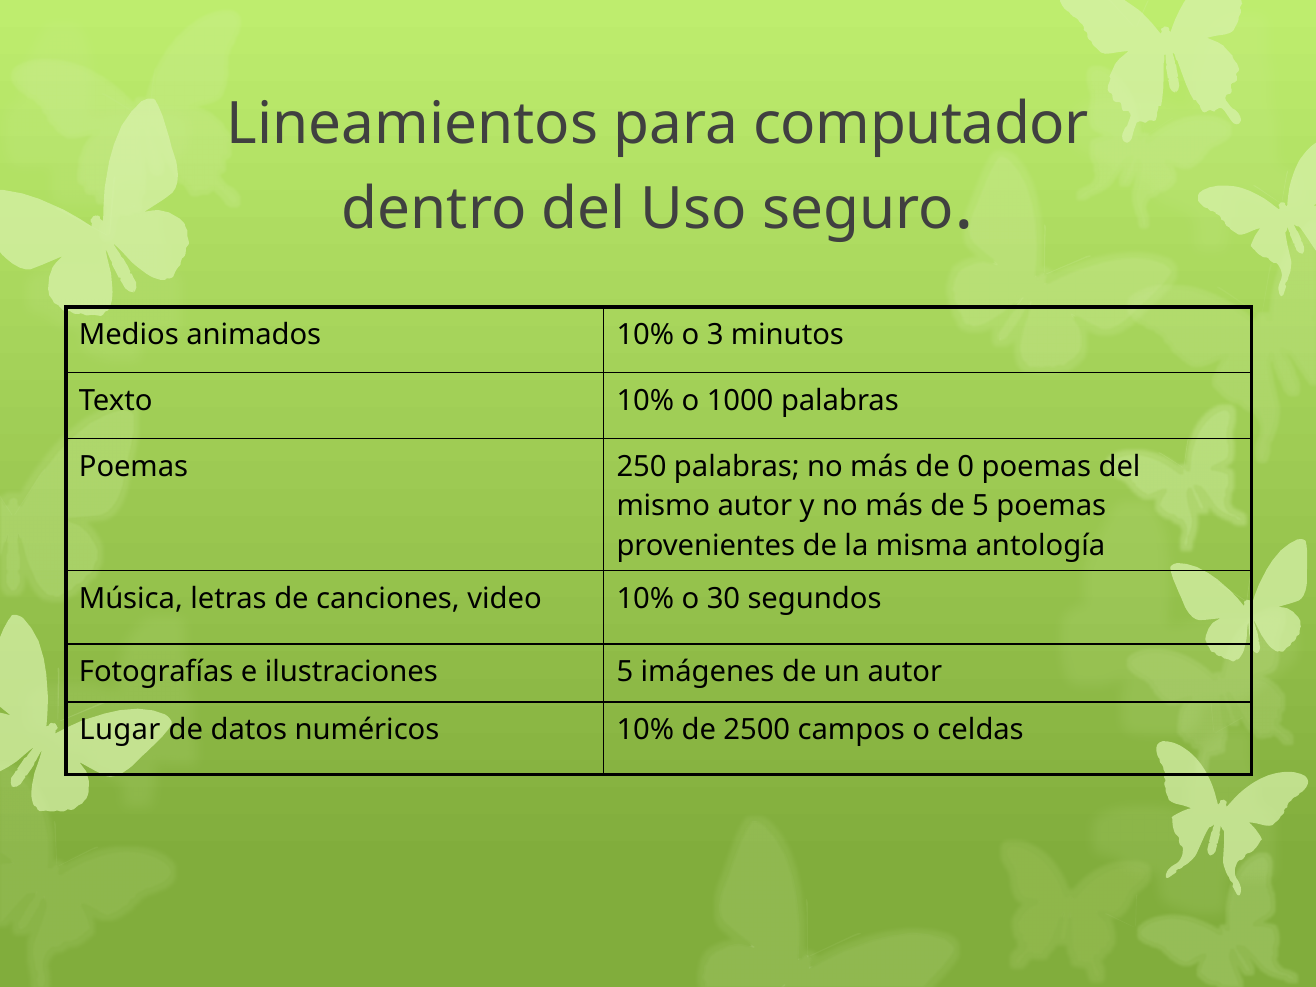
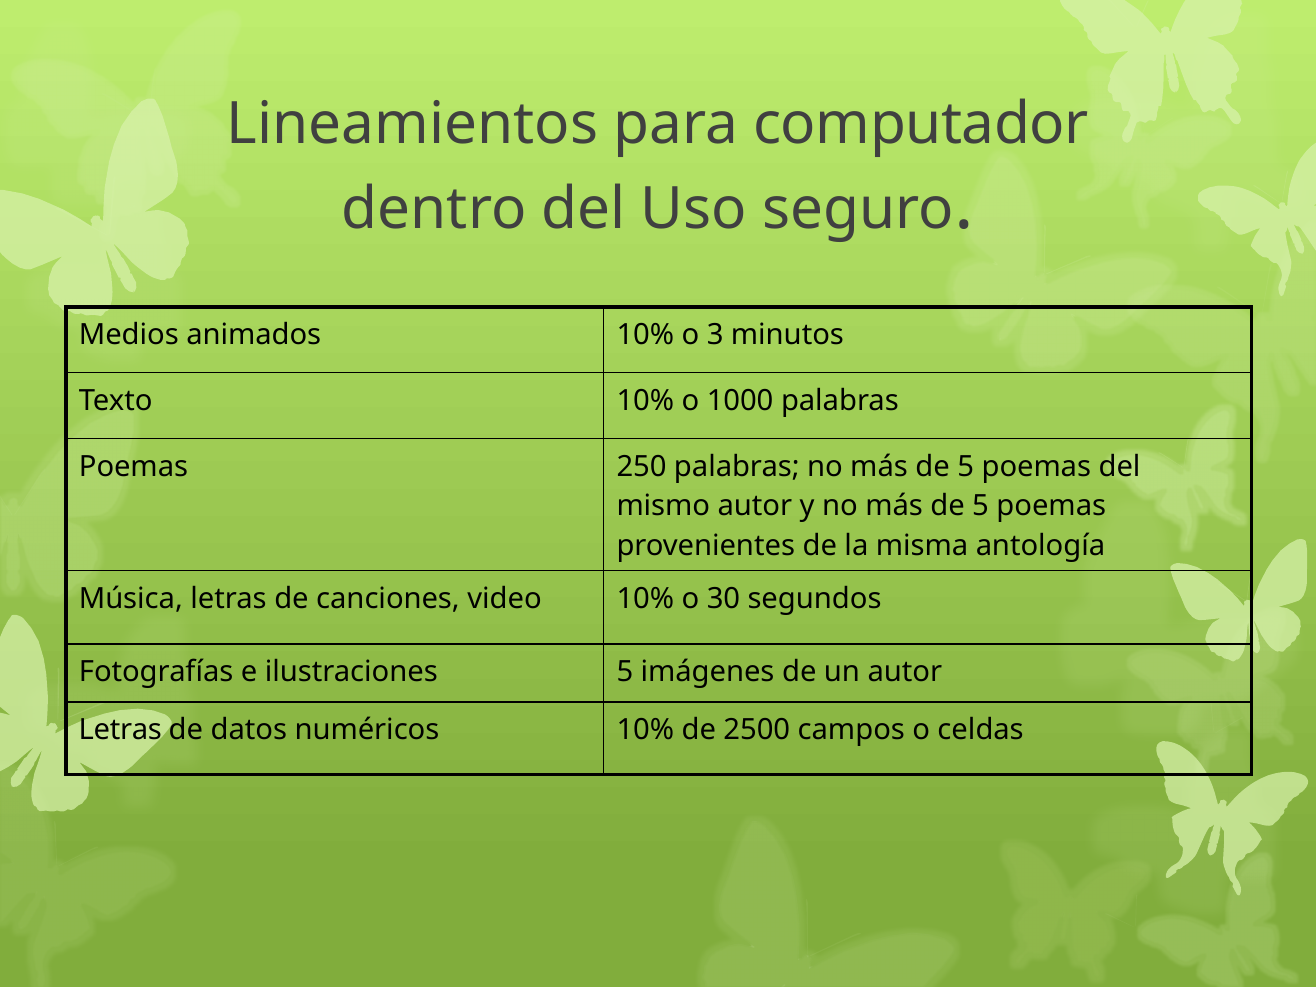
0 at (966, 467): 0 -> 5
Lugar at (120, 730): Lugar -> Letras
